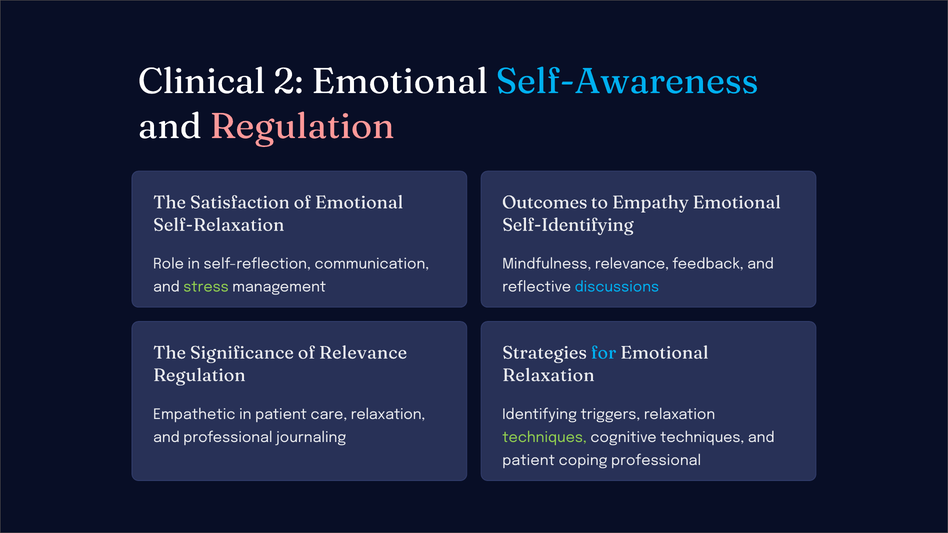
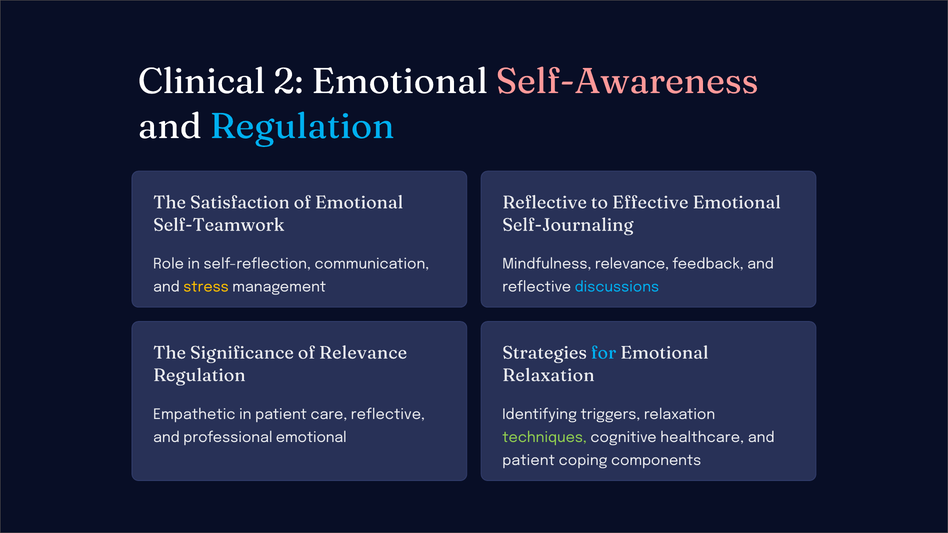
Self-Awareness colour: light blue -> pink
Regulation at (302, 126) colour: pink -> light blue
Outcomes at (545, 202): Outcomes -> Reflective
Empathy: Empathy -> Effective
Self-Relaxation: Self-Relaxation -> Self-Teamwork
Self-Identifying: Self-Identifying -> Self-Journaling
stress colour: light green -> yellow
care relaxation: relaxation -> reflective
professional journaling: journaling -> emotional
cognitive techniques: techniques -> healthcare
coping professional: professional -> components
